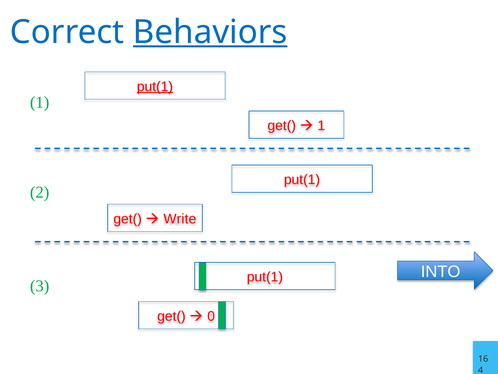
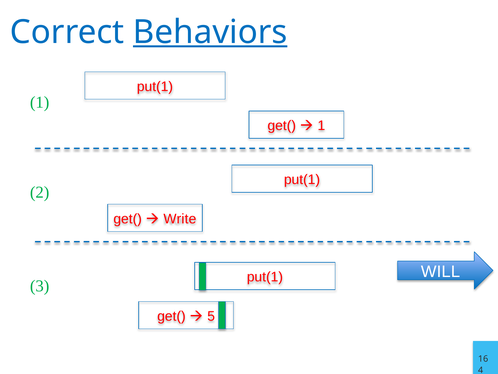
put(1 at (155, 86) underline: present -> none
INTO: INTO -> WILL
0: 0 -> 5
